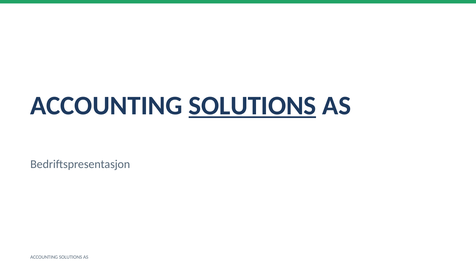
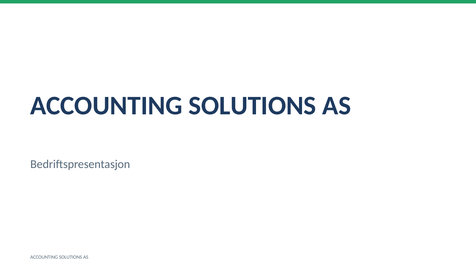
SOLUTIONS at (252, 106) underline: present -> none
